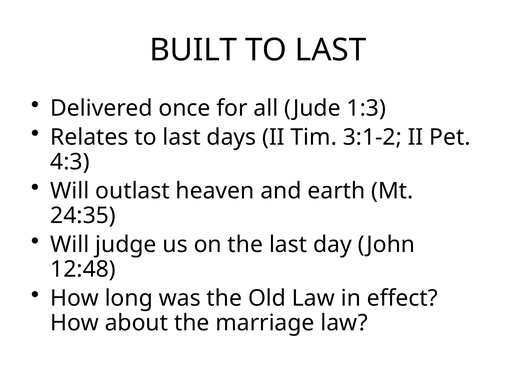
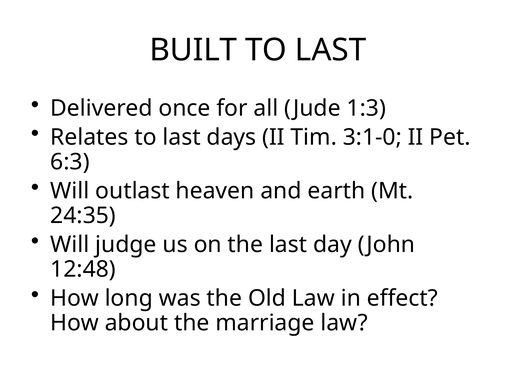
3:1-2: 3:1-2 -> 3:1-0
4:3: 4:3 -> 6:3
